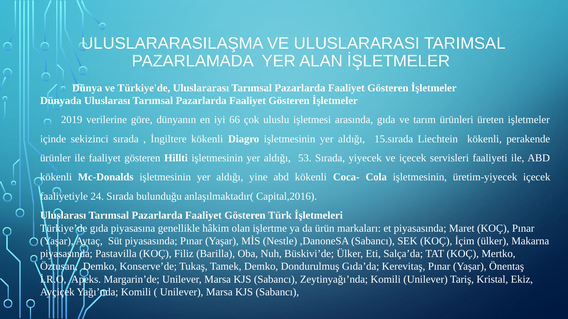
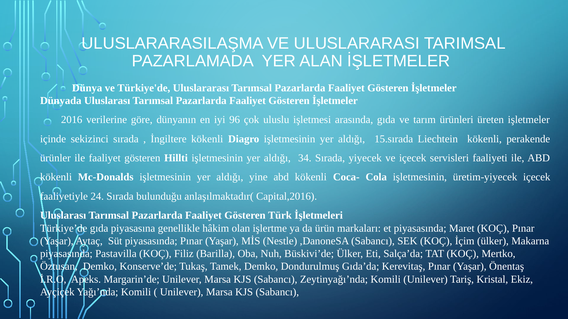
2019: 2019 -> 2016
66: 66 -> 96
53: 53 -> 34
